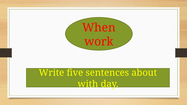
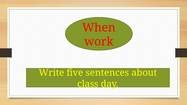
with: with -> class
